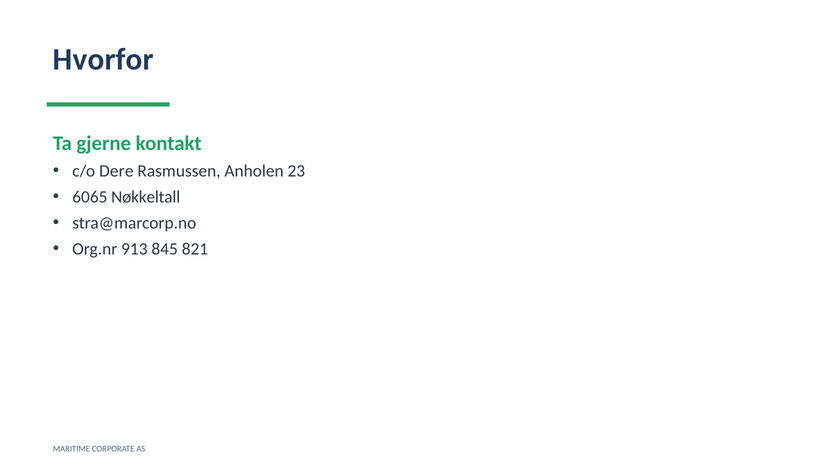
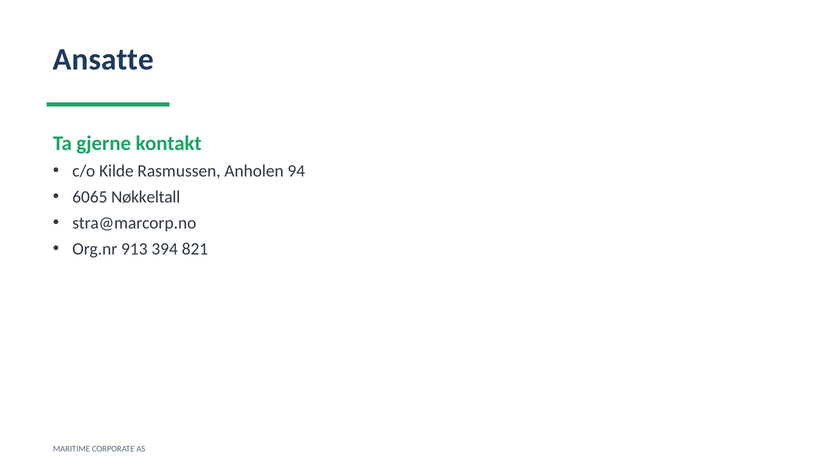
Hvorfor: Hvorfor -> Ansatte
Dere: Dere -> Kilde
23: 23 -> 94
845: 845 -> 394
